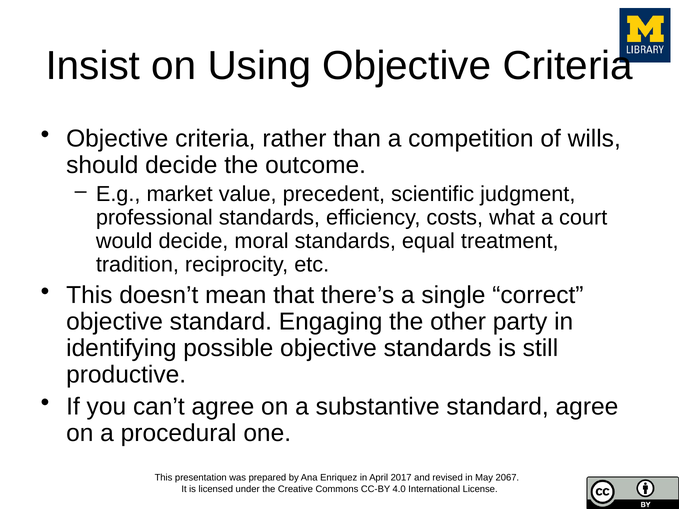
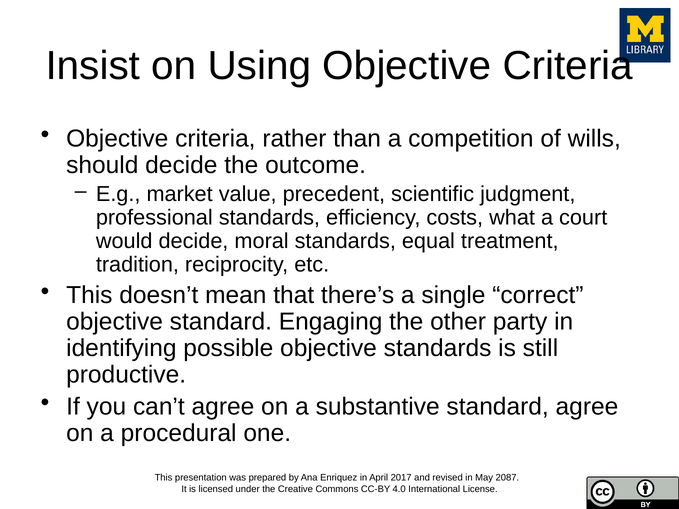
2067: 2067 -> 2087
